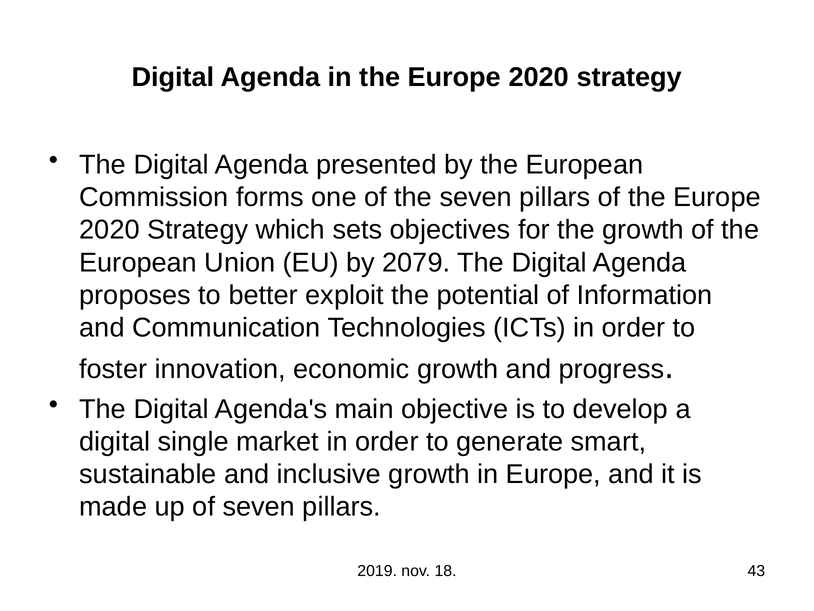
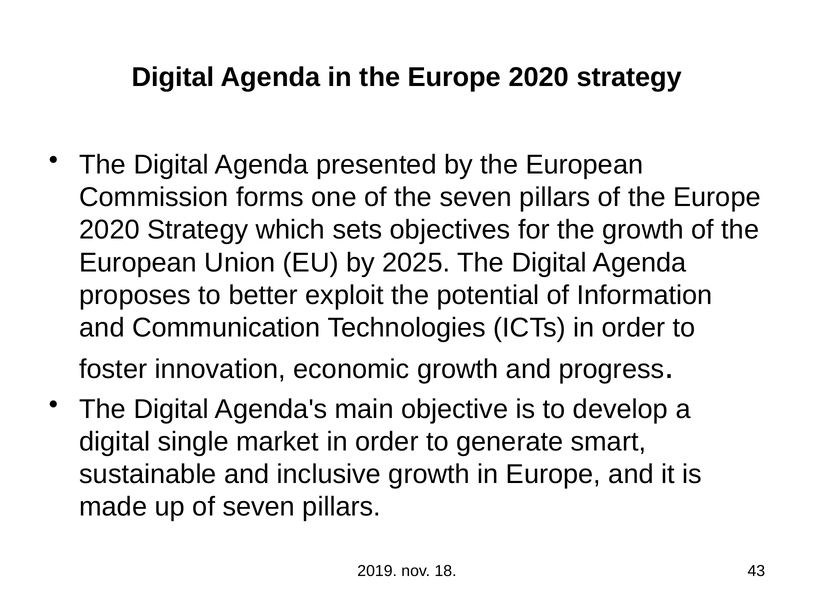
2079: 2079 -> 2025
